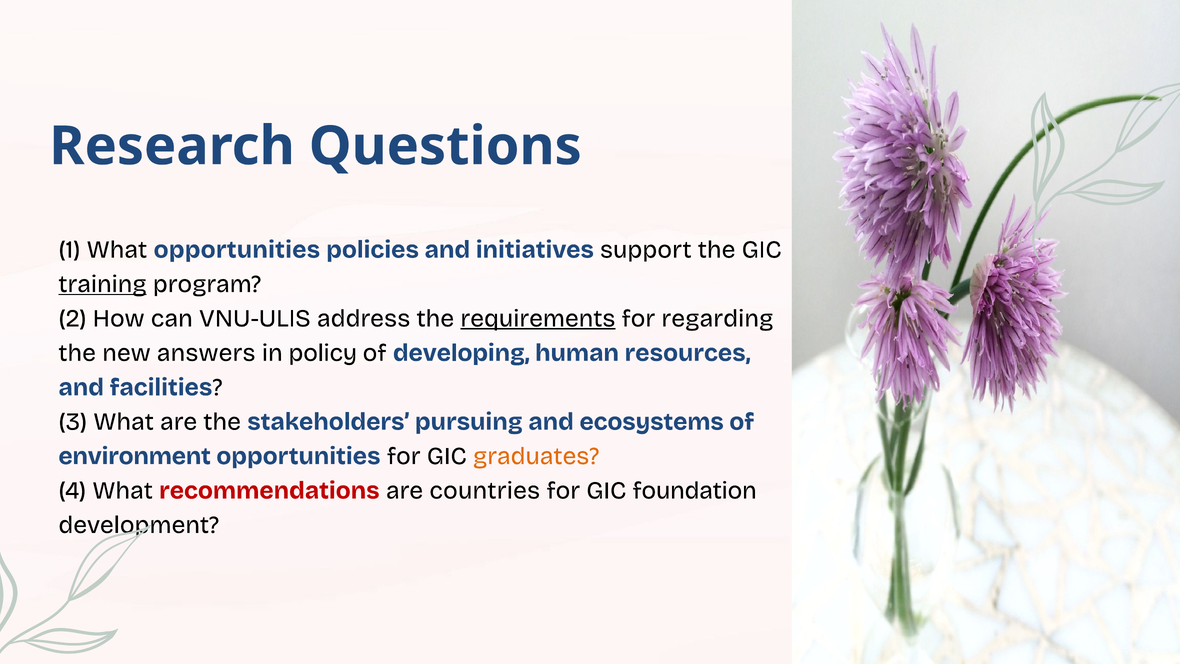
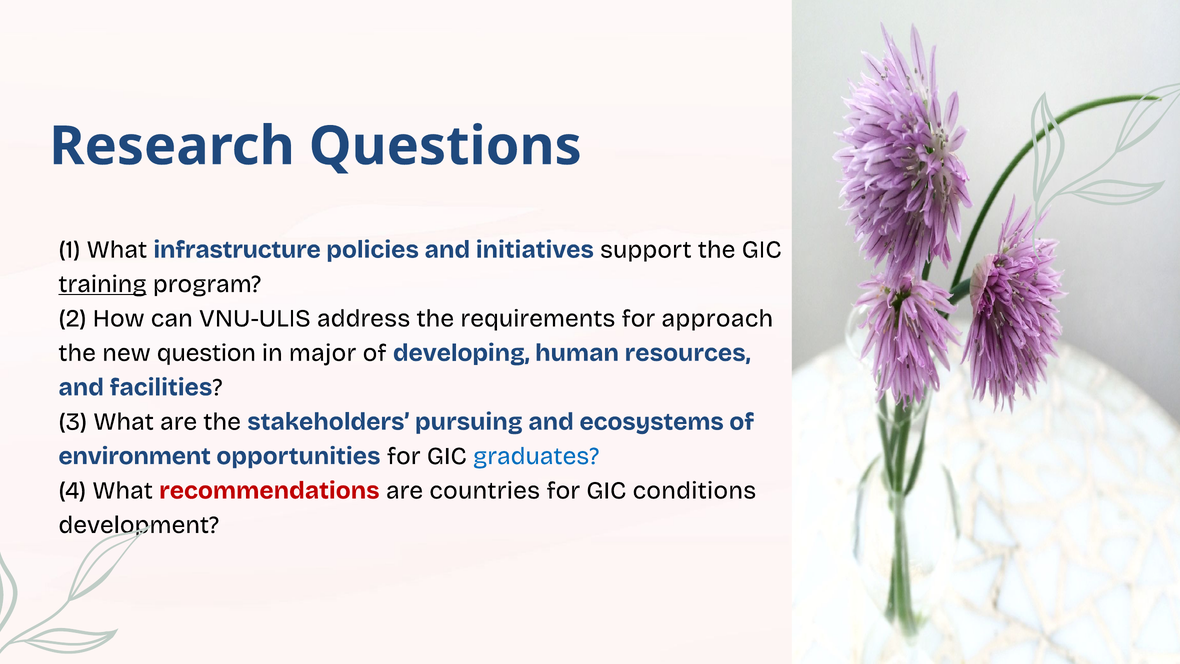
What opportunities: opportunities -> infrastructure
requirements underline: present -> none
regarding: regarding -> approach
answers: answers -> question
policy: policy -> major
graduates colour: orange -> blue
foundation: foundation -> conditions
